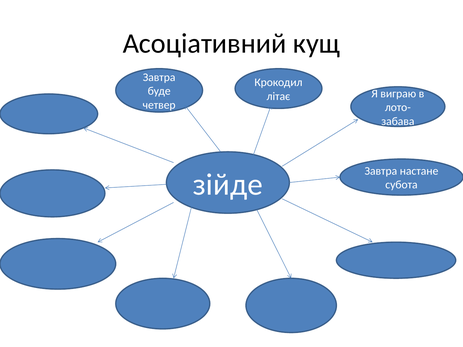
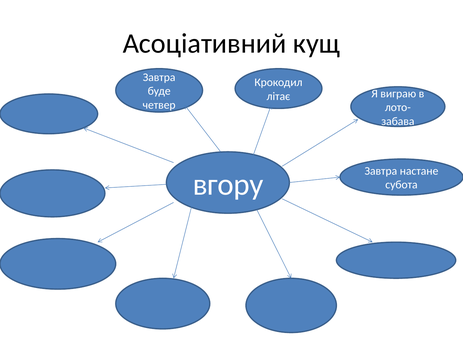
зійде: зійде -> вгору
